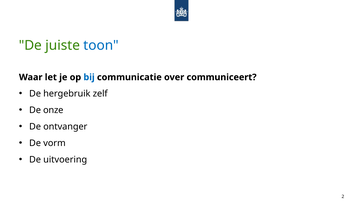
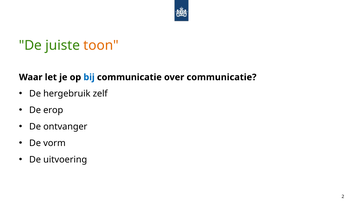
toon colour: blue -> orange
over communiceert: communiceert -> communicatie
onze: onze -> erop
